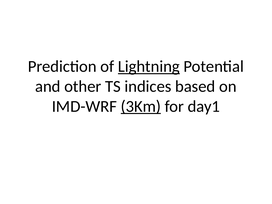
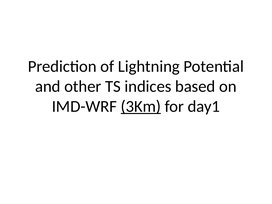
Lightning underline: present -> none
